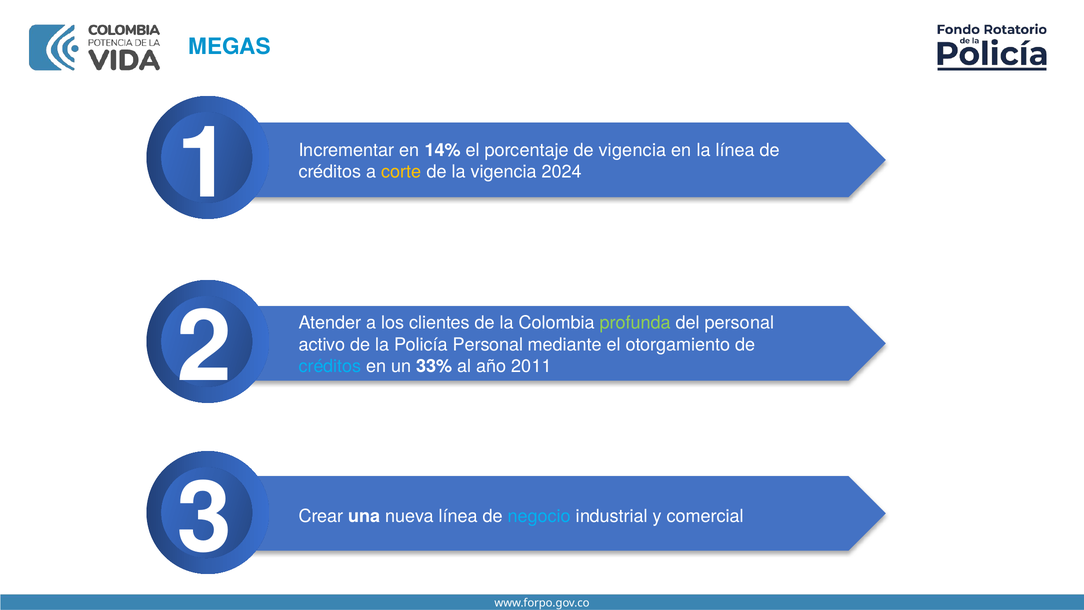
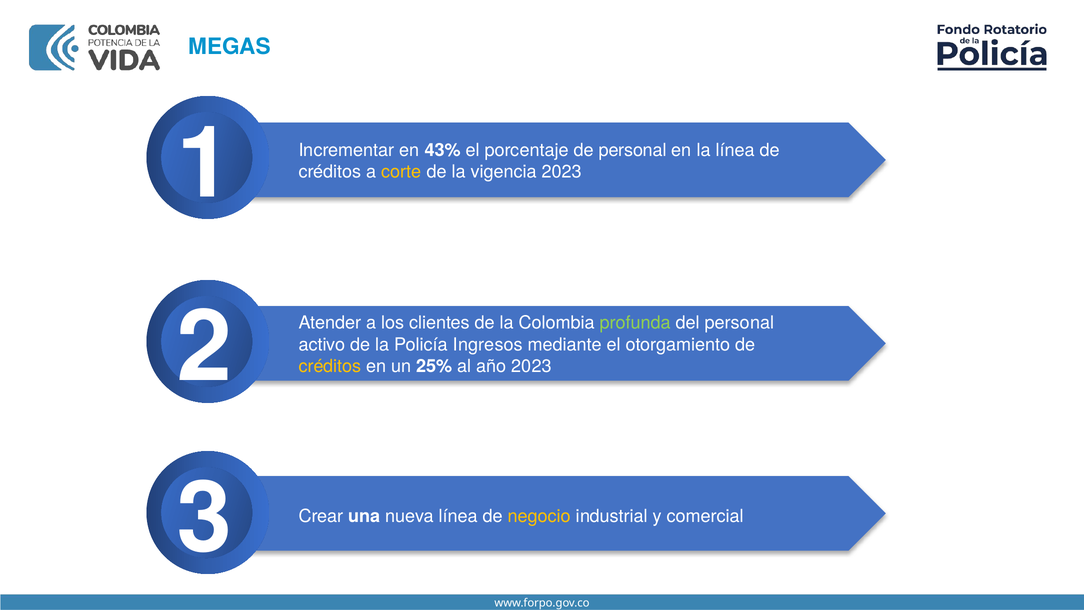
14%: 14% -> 43%
de vigencia: vigencia -> personal
vigencia 2024: 2024 -> 2023
Policía Personal: Personal -> Ingresos
créditos at (330, 366) colour: light blue -> yellow
33%: 33% -> 25%
año 2011: 2011 -> 2023
negocio colour: light blue -> yellow
